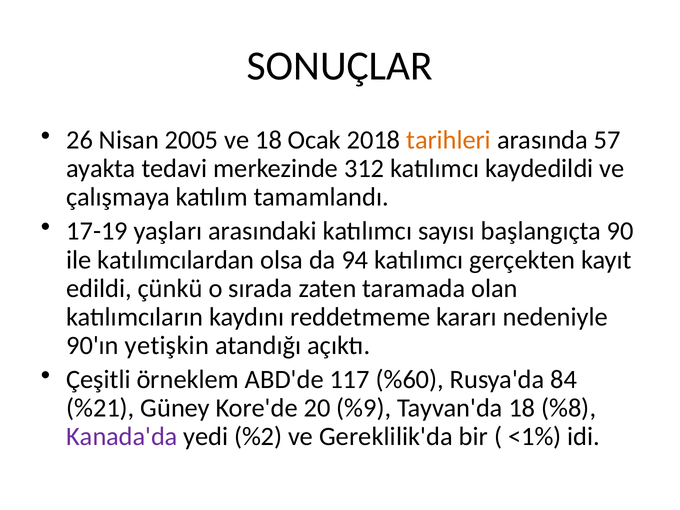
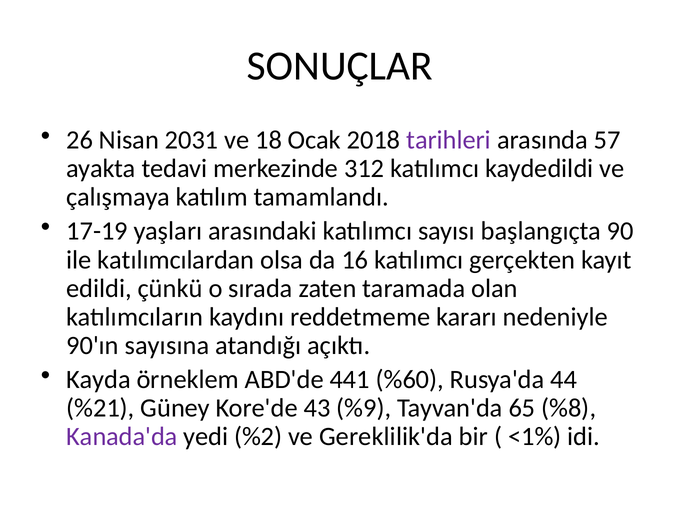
2005: 2005 -> 2031
tarihleri colour: orange -> purple
94: 94 -> 16
yetişkin: yetişkin -> sayısına
Çeşitli: Çeşitli -> Kayda
117: 117 -> 441
84: 84 -> 44
20: 20 -> 43
Tayvan'da 18: 18 -> 65
